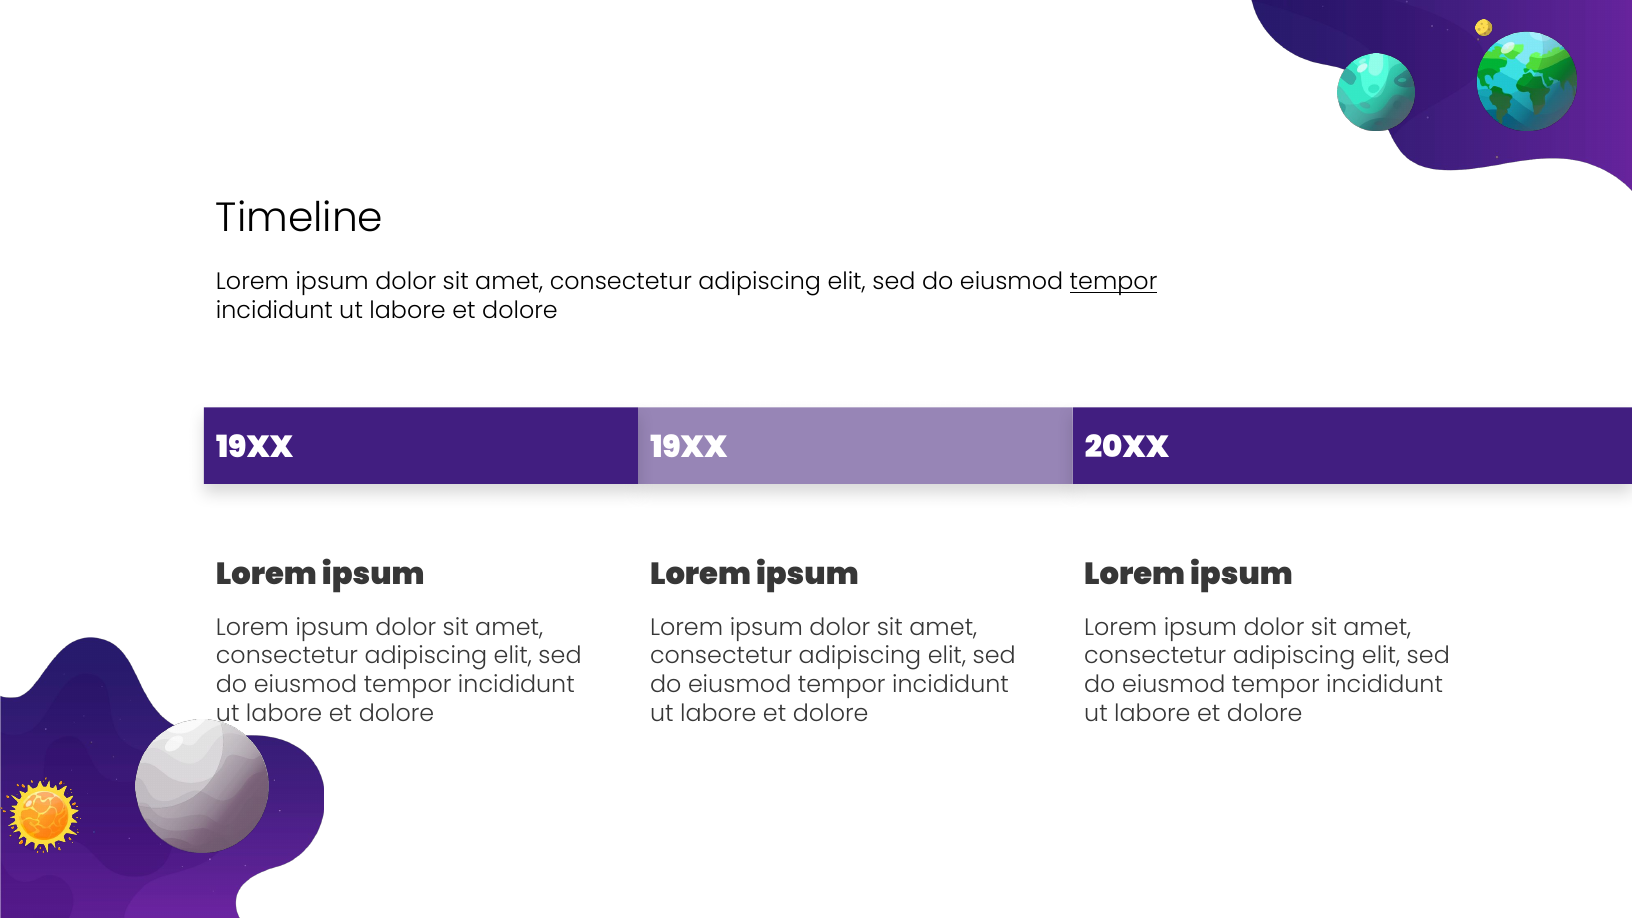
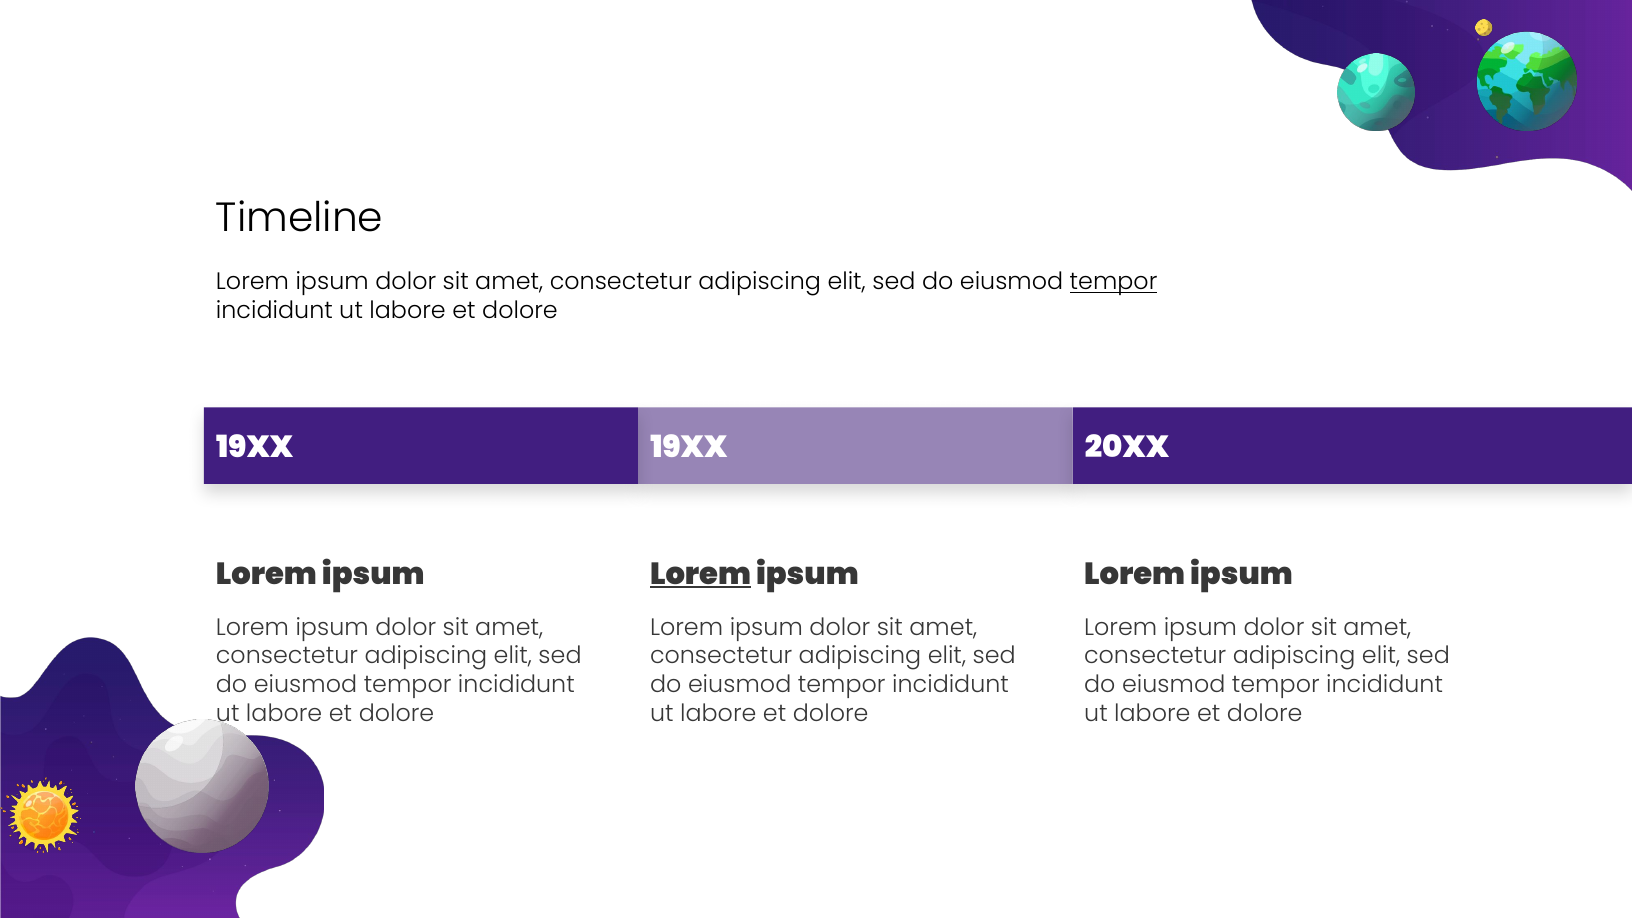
Lorem at (701, 574) underline: none -> present
